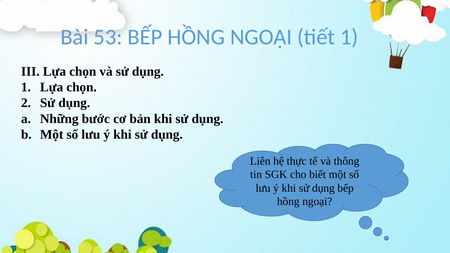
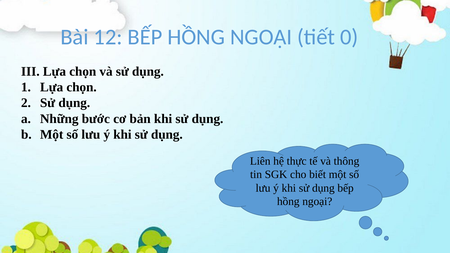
53: 53 -> 12
tiết 1: 1 -> 0
